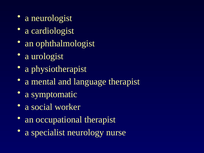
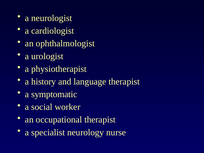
mental: mental -> history
